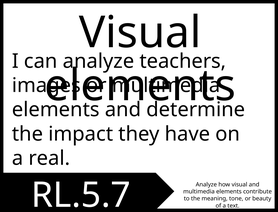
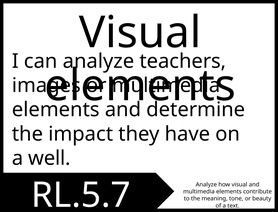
real: real -> well
